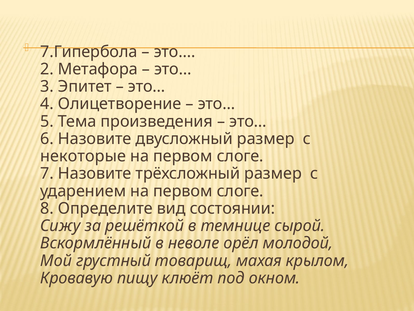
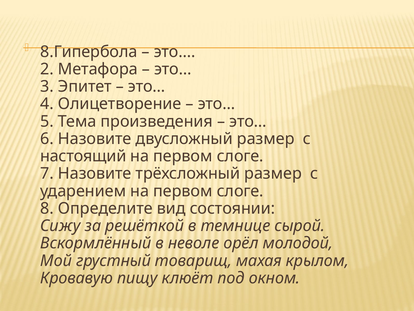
7.Гипербола: 7.Гипербола -> 8.Гипербола
некоторые: некоторые -> настоящий
